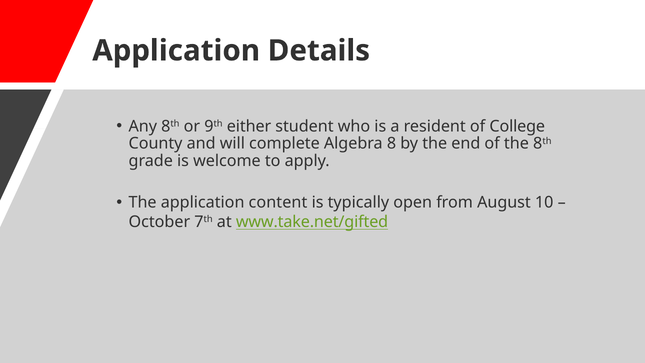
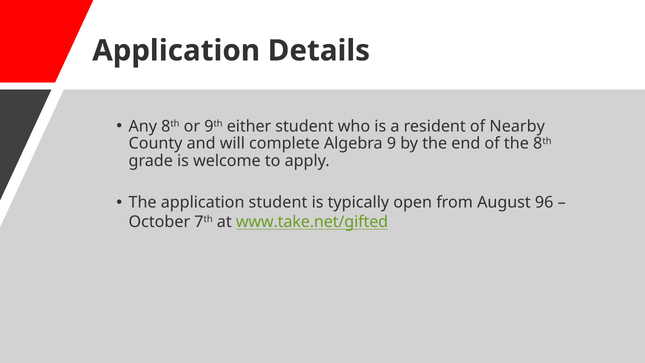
College: College -> Nearby
8: 8 -> 9
application content: content -> student
10: 10 -> 96
